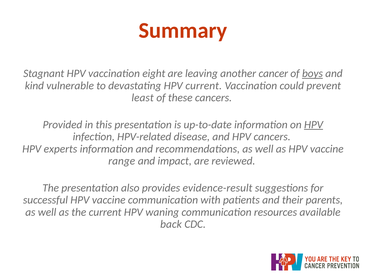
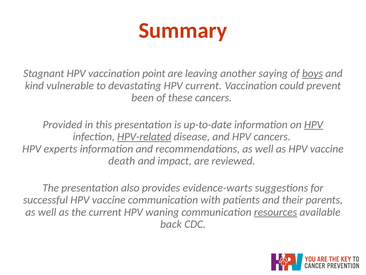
eight: eight -> point
cancer: cancer -> saying
least: least -> been
HPV-related underline: none -> present
range: range -> death
evidence-result: evidence-result -> evidence-warts
resources underline: none -> present
